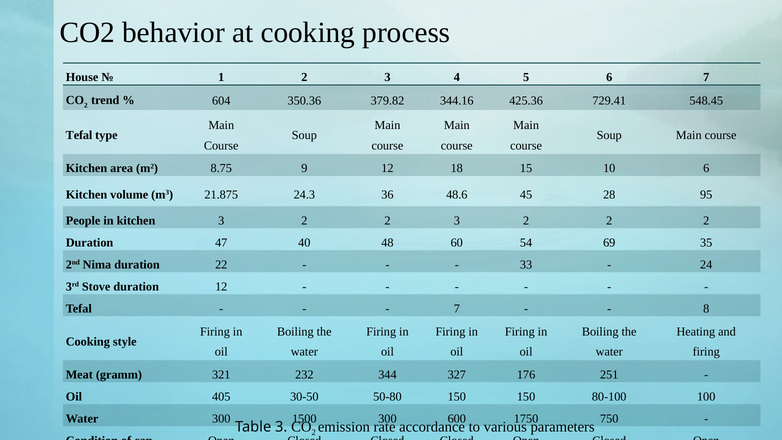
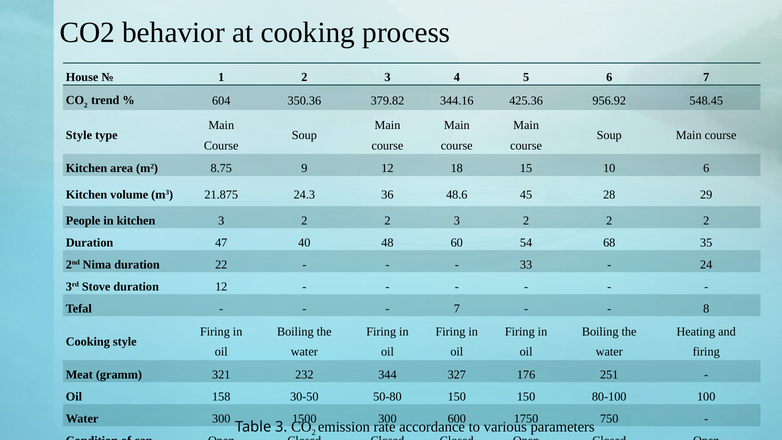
729.41: 729.41 -> 956.92
Tefal at (79, 135): Tefal -> Style
95: 95 -> 29
69: 69 -> 68
405: 405 -> 158
